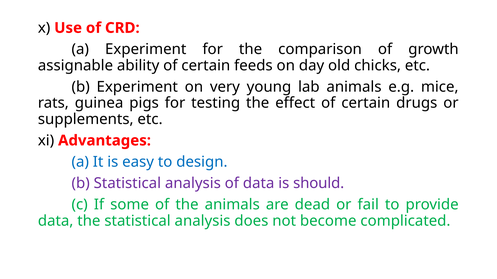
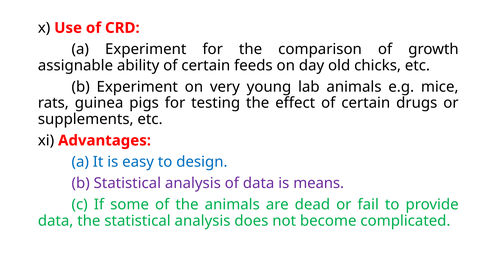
should: should -> means
